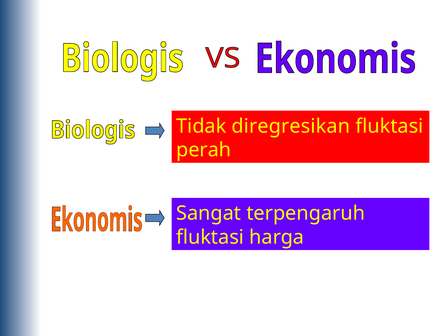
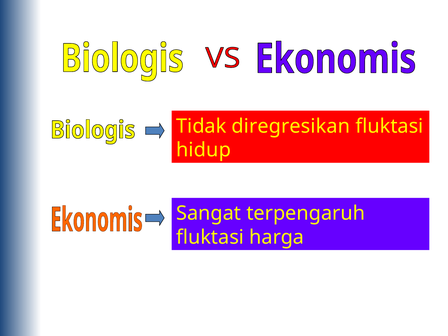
perah: perah -> hidup
